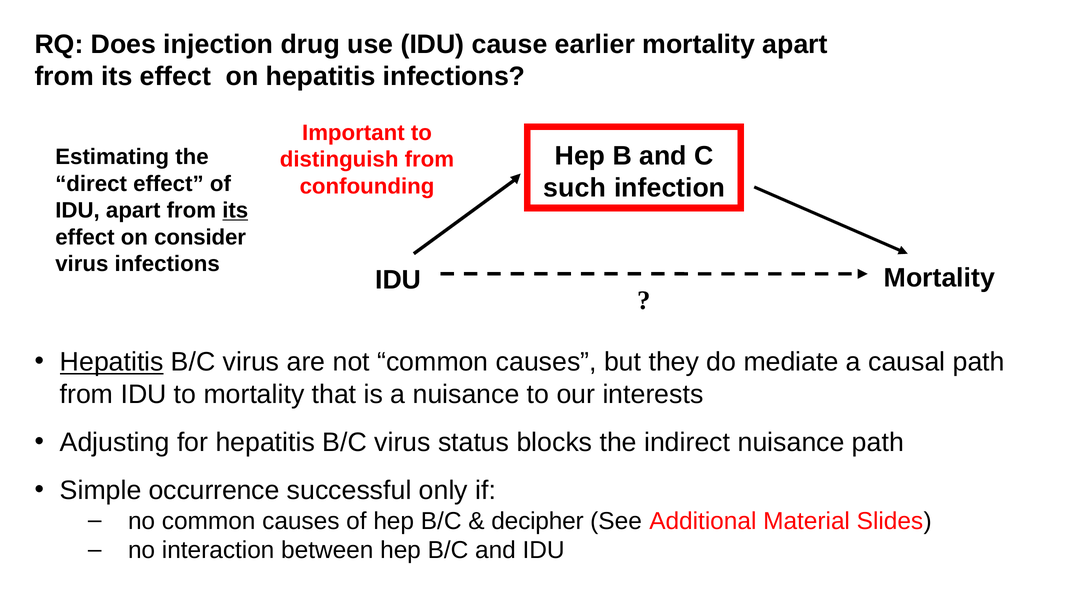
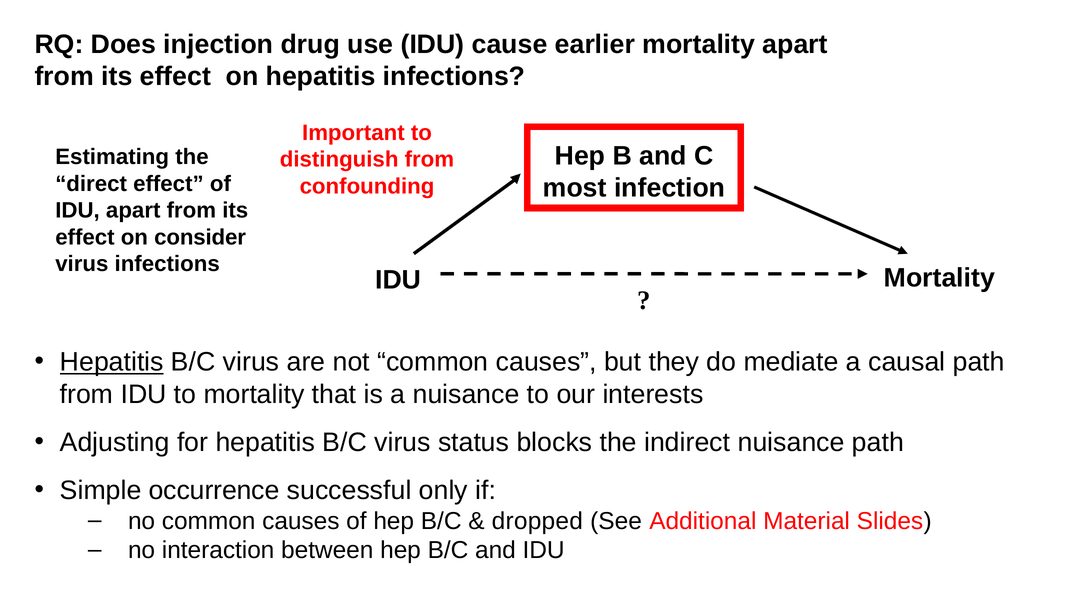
such: such -> most
its at (235, 210) underline: present -> none
decipher: decipher -> dropped
